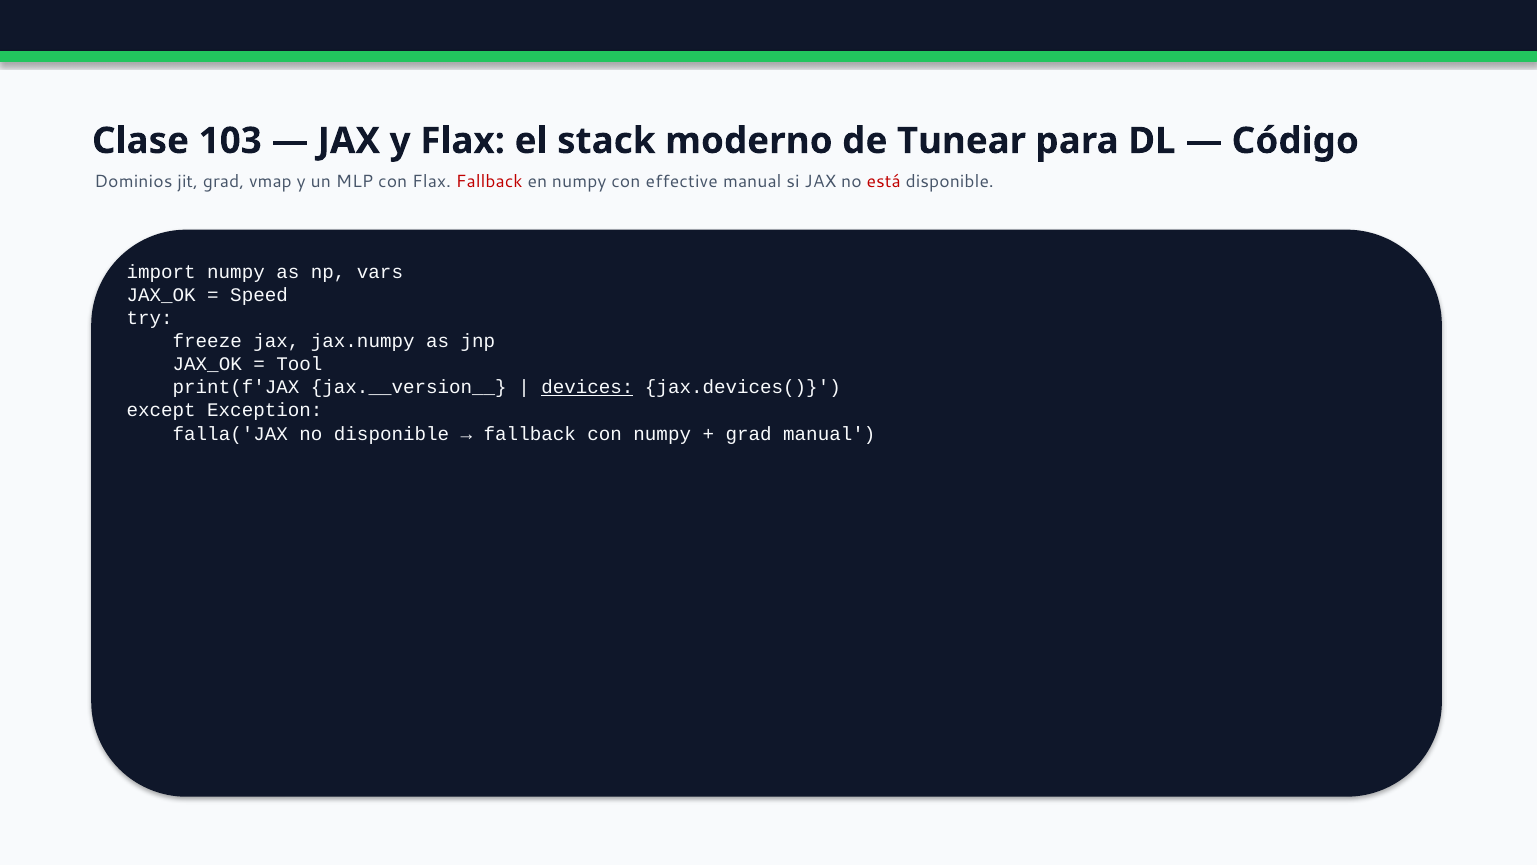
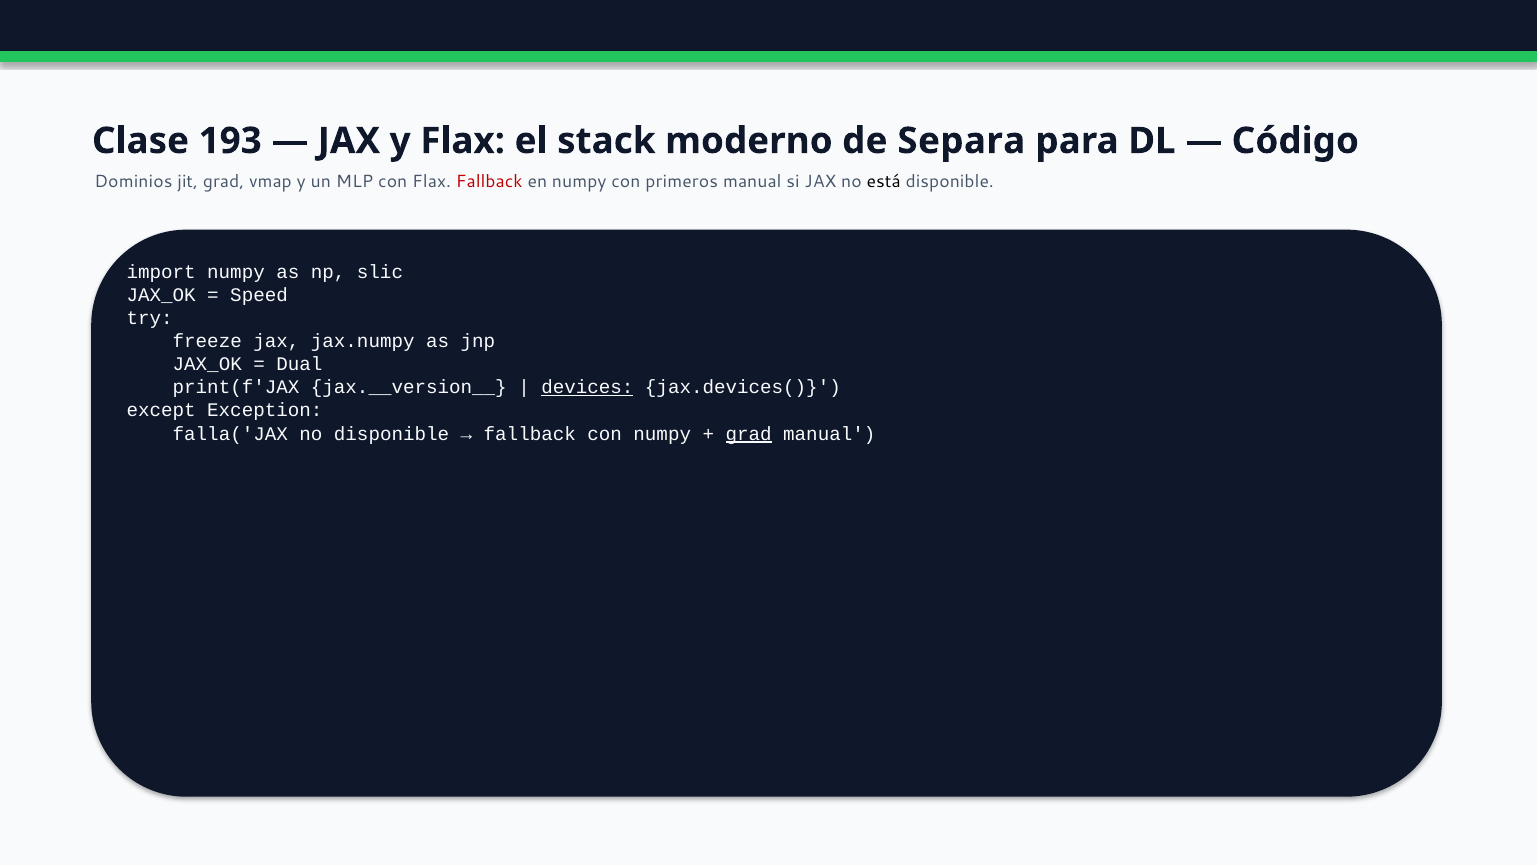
103: 103 -> 193
Tunear: Tunear -> Separa
effective: effective -> primeros
está colour: red -> black
vars: vars -> slic
Tool: Tool -> Dual
grad at (749, 433) underline: none -> present
